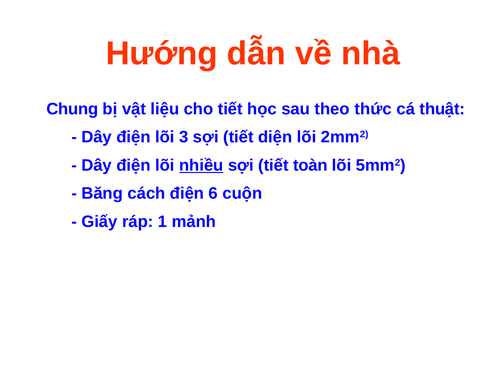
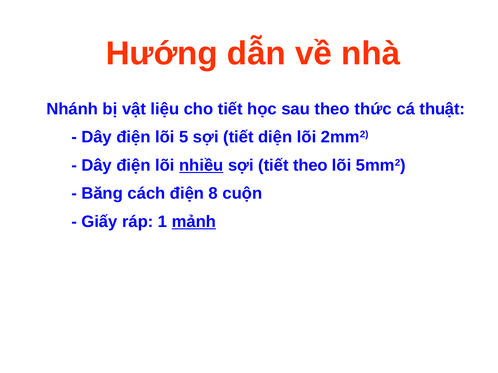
Chung: Chung -> Nhánh
3: 3 -> 5
tiết toàn: toàn -> theo
6: 6 -> 8
mảnh underline: none -> present
